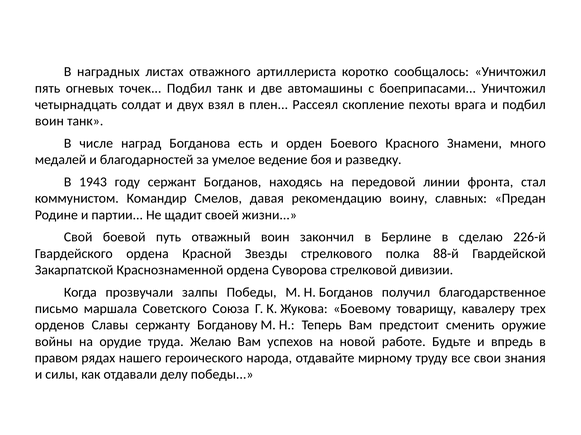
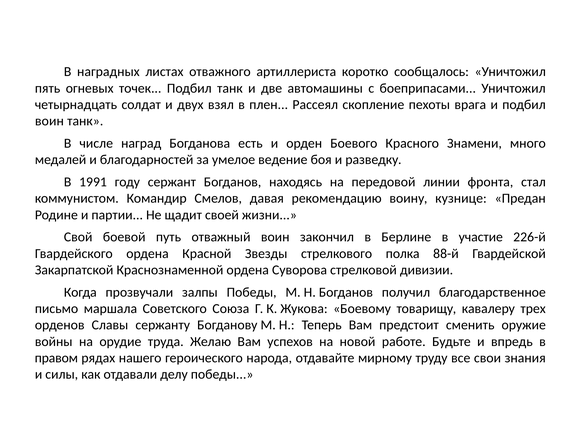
1943: 1943 -> 1991
славных: славных -> кузнице
сделаю: сделаю -> участие
